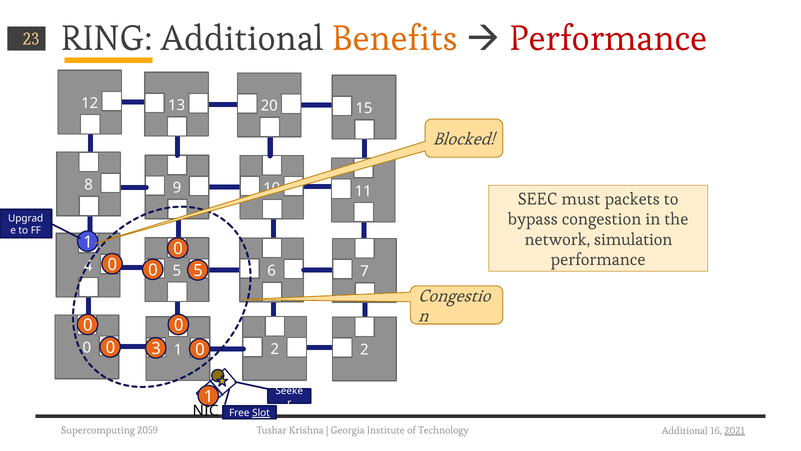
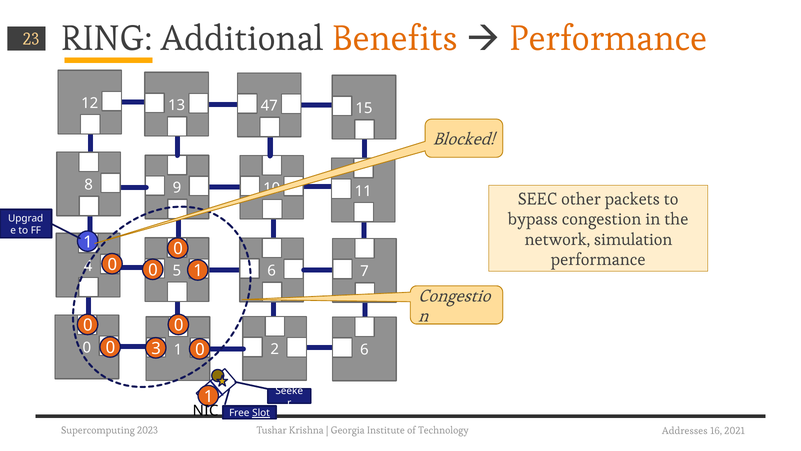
Performance at (608, 39) colour: red -> orange
20: 20 -> 47
must: must -> other
5 at (198, 271): 5 -> 1
2 2: 2 -> 6
2059: 2059 -> 2023
Additional at (685, 430): Additional -> Addresses
2021 underline: present -> none
